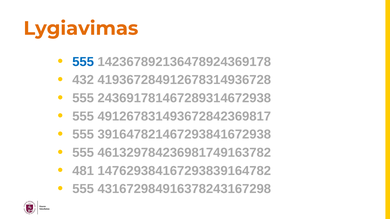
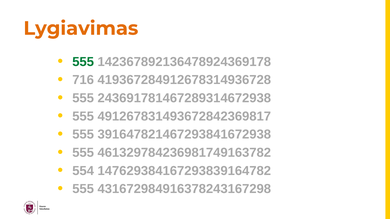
555 at (83, 62) colour: blue -> green
432: 432 -> 716
481: 481 -> 554
